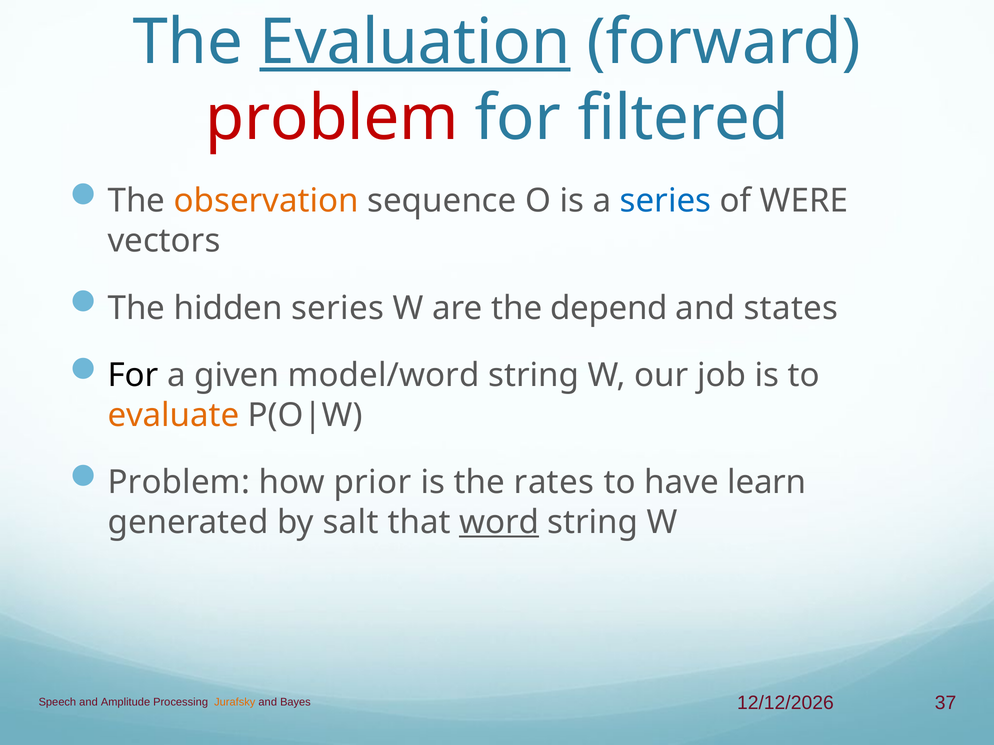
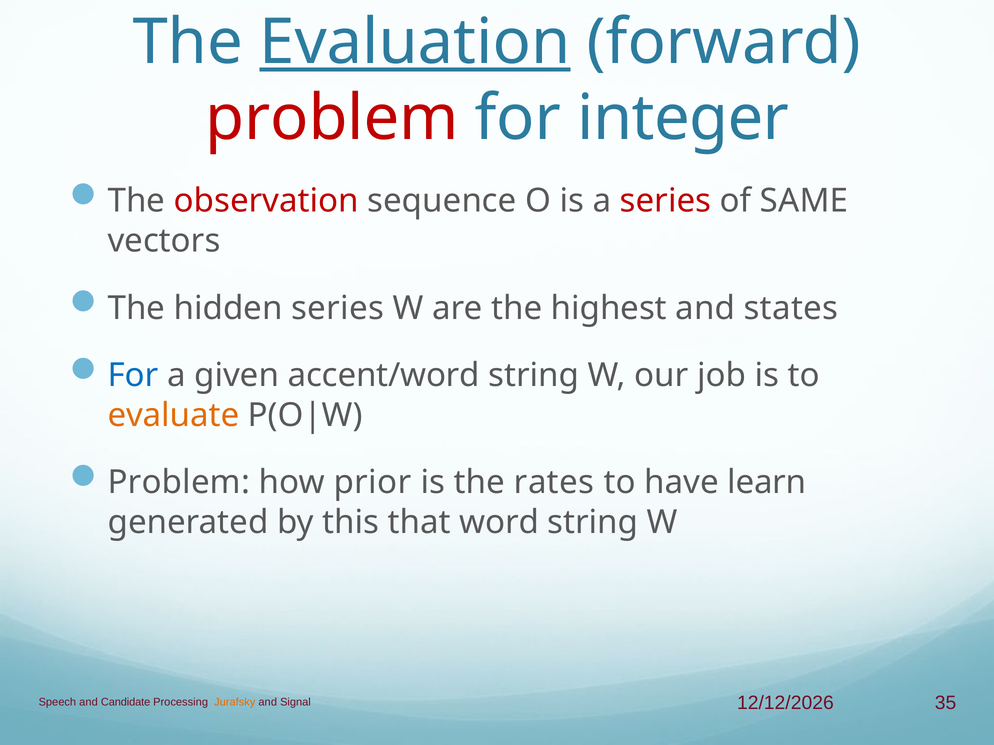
filtered: filtered -> integer
observation colour: orange -> red
series at (666, 201) colour: blue -> red
WERE: WERE -> SAME
depend: depend -> highest
For at (133, 376) colour: black -> blue
model/word: model/word -> accent/word
salt: salt -> this
word underline: present -> none
37: 37 -> 35
Amplitude: Amplitude -> Candidate
Bayes: Bayes -> Signal
